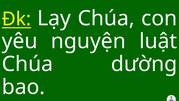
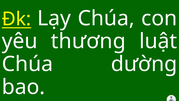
nguyện: nguyện -> thương
